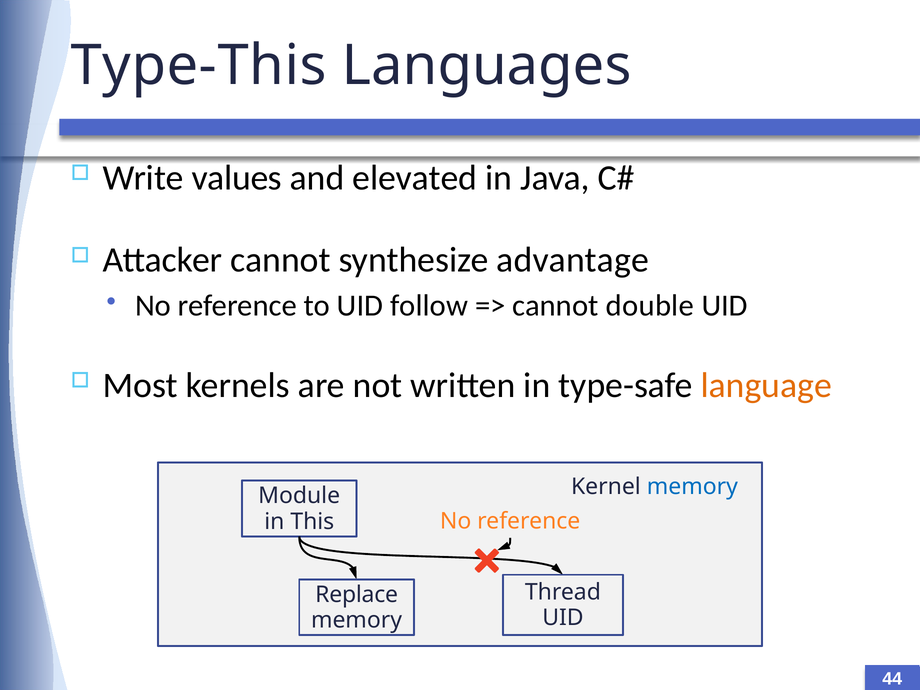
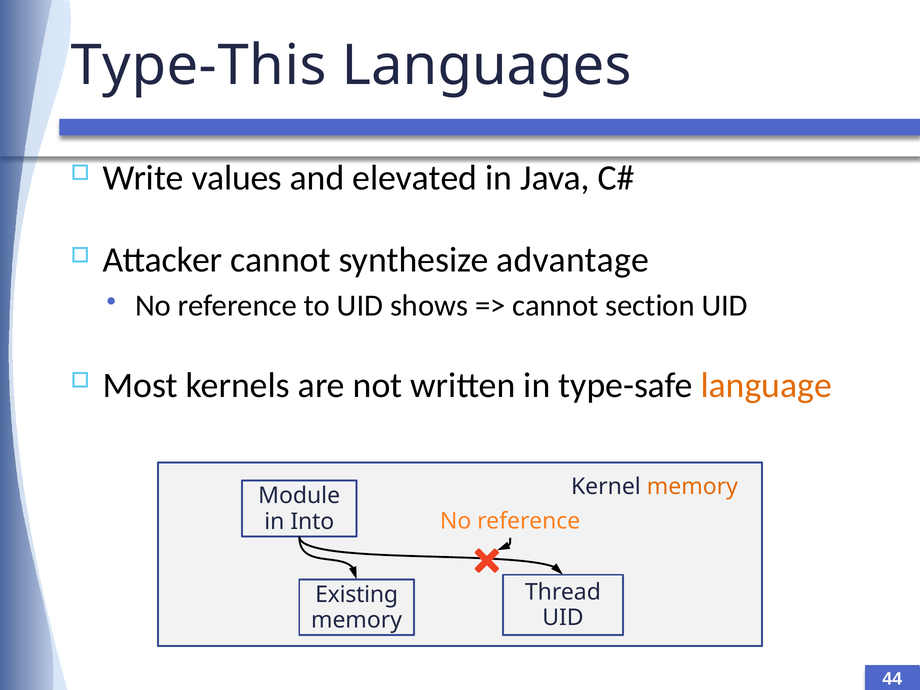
follow: follow -> shows
double: double -> section
memory at (692, 487) colour: blue -> orange
This: This -> Into
Replace: Replace -> Existing
